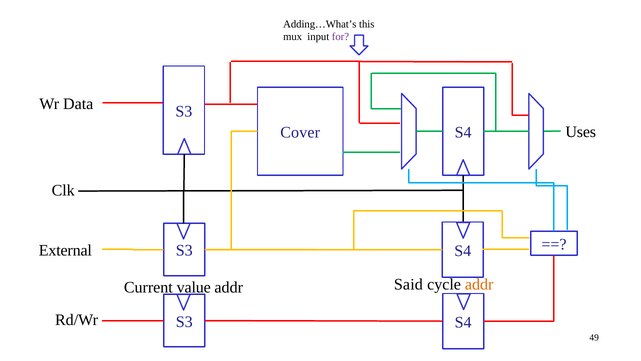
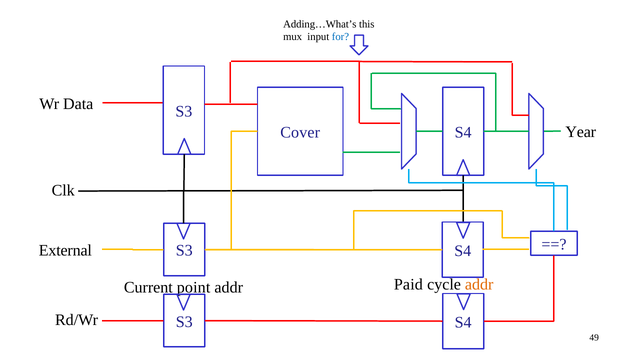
for colour: purple -> blue
Uses: Uses -> Year
value: value -> point
Said: Said -> Paid
